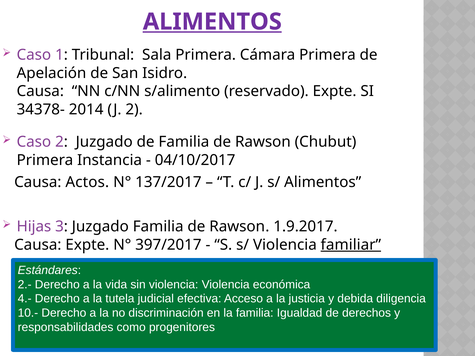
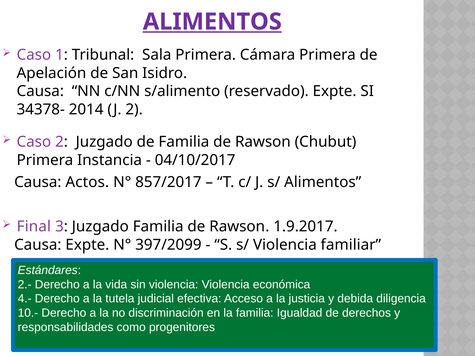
137/2017: 137/2017 -> 857/2017
Hijas: Hijas -> Final
397/2017: 397/2017 -> 397/2099
familiar underline: present -> none
